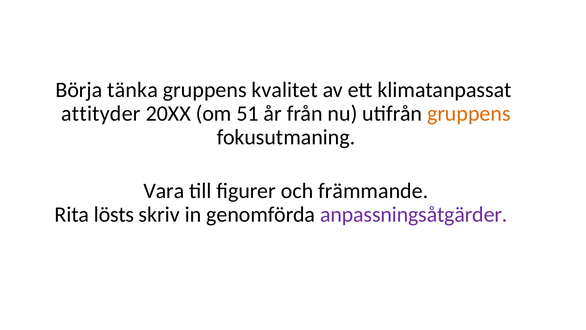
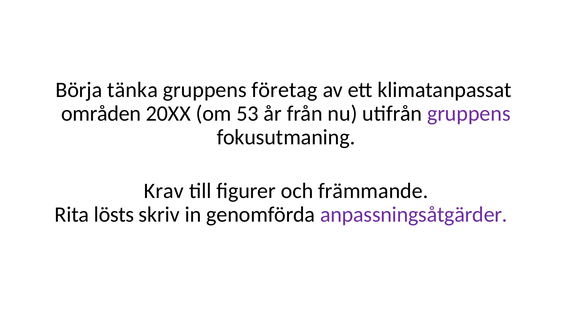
kvalitet: kvalitet -> företag
attityder: attityder -> områden
51: 51 -> 53
gruppens at (469, 113) colour: orange -> purple
Vara: Vara -> Krav
